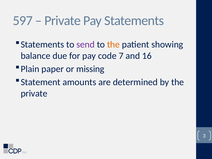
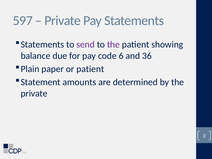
the at (113, 44) colour: orange -> purple
7: 7 -> 6
16: 16 -> 36
or missing: missing -> patient
